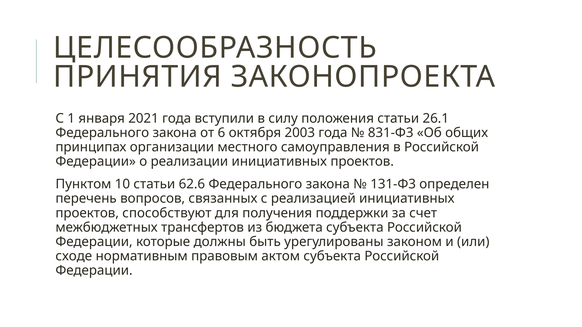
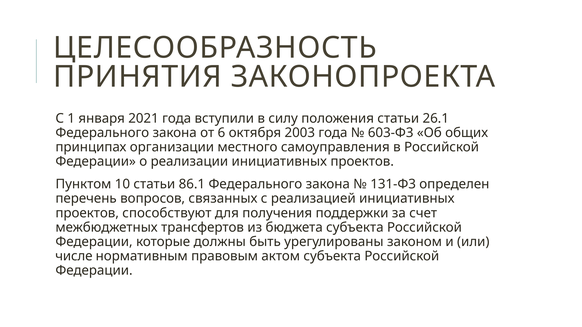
831-Ф3: 831-Ф3 -> 603-Ф3
62.6: 62.6 -> 86.1
сходе: сходе -> числе
